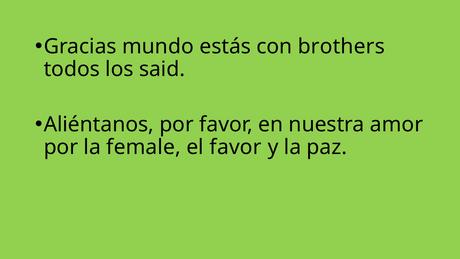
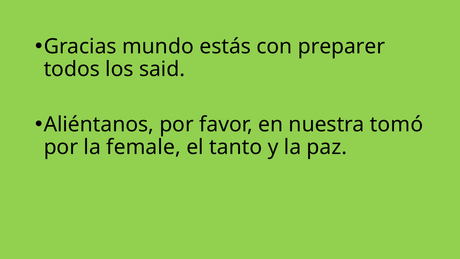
brothers: brothers -> preparer
amor: amor -> tomó
el favor: favor -> tanto
